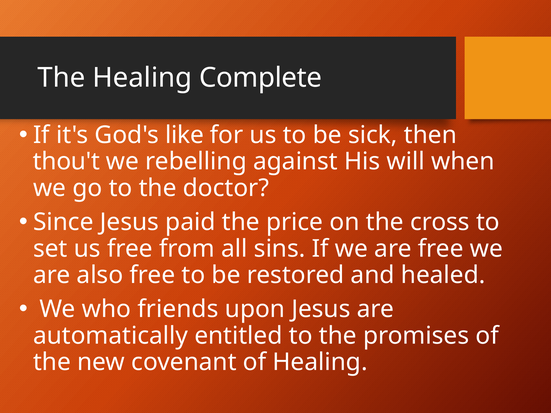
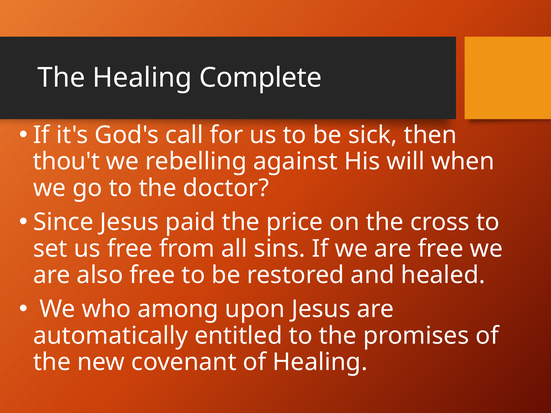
like: like -> call
friends: friends -> among
